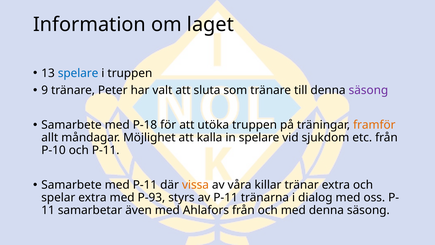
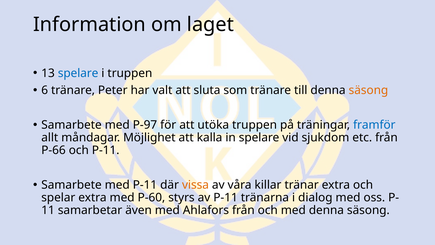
9: 9 -> 6
säsong at (368, 90) colour: purple -> orange
P-18: P-18 -> P-97
framför colour: orange -> blue
P-10: P-10 -> P-66
P-93: P-93 -> P-60
